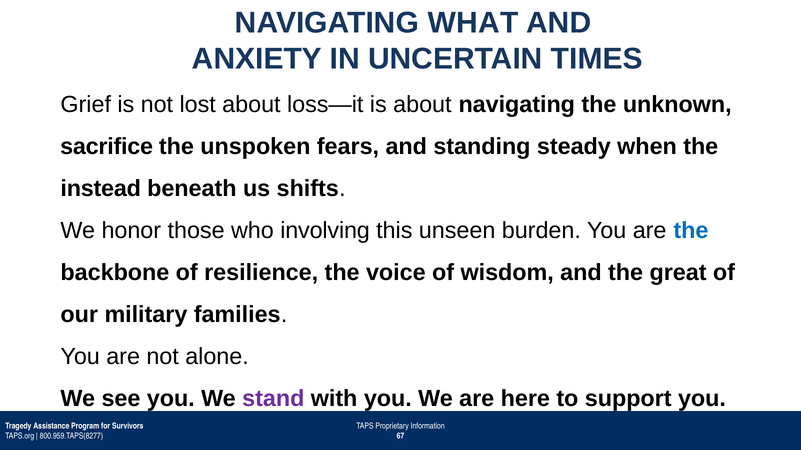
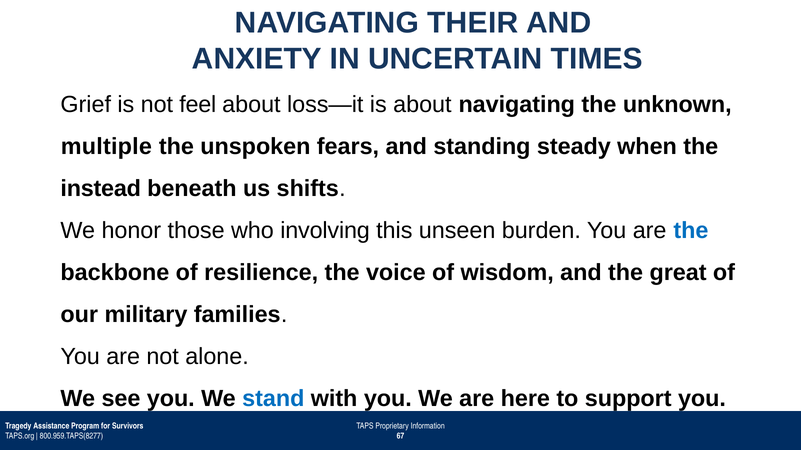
WHAT: WHAT -> THEIR
lost: lost -> feel
sacrifice: sacrifice -> multiple
stand colour: purple -> blue
